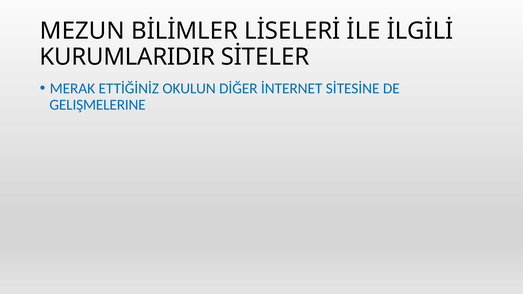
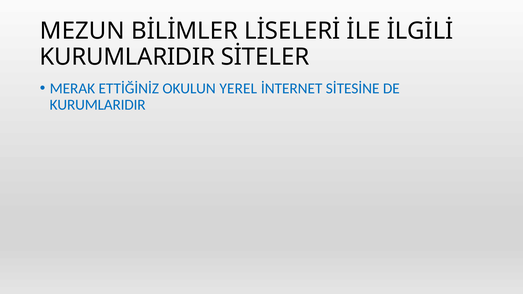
DİĞER: DİĞER -> YEREL
GELIŞMELERINE at (98, 105): GELIŞMELERINE -> KURUMLARIDIR
